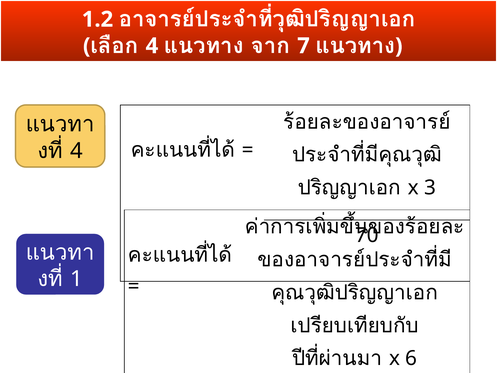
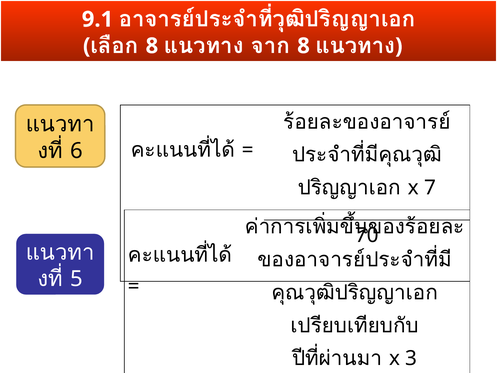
1.2: 1.2 -> 9.1
4 at (152, 46): 4 -> 8
7 at (303, 46): 7 -> 8
4 at (77, 151): 4 -> 6
3: 3 -> 7
1: 1 -> 5
6: 6 -> 3
